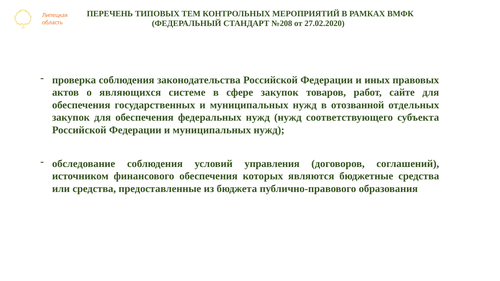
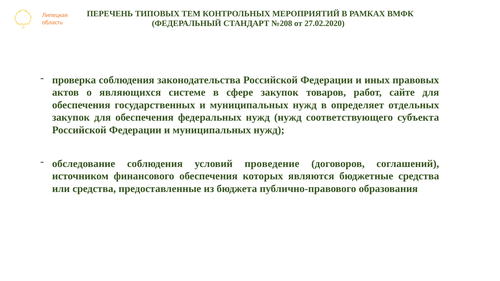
отозванной: отозванной -> определяет
управления: управления -> проведение
